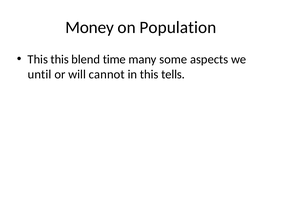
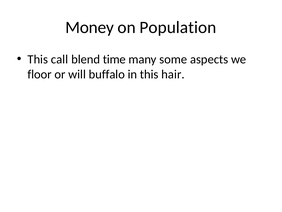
This this: this -> call
until: until -> floor
cannot: cannot -> buffalo
tells: tells -> hair
